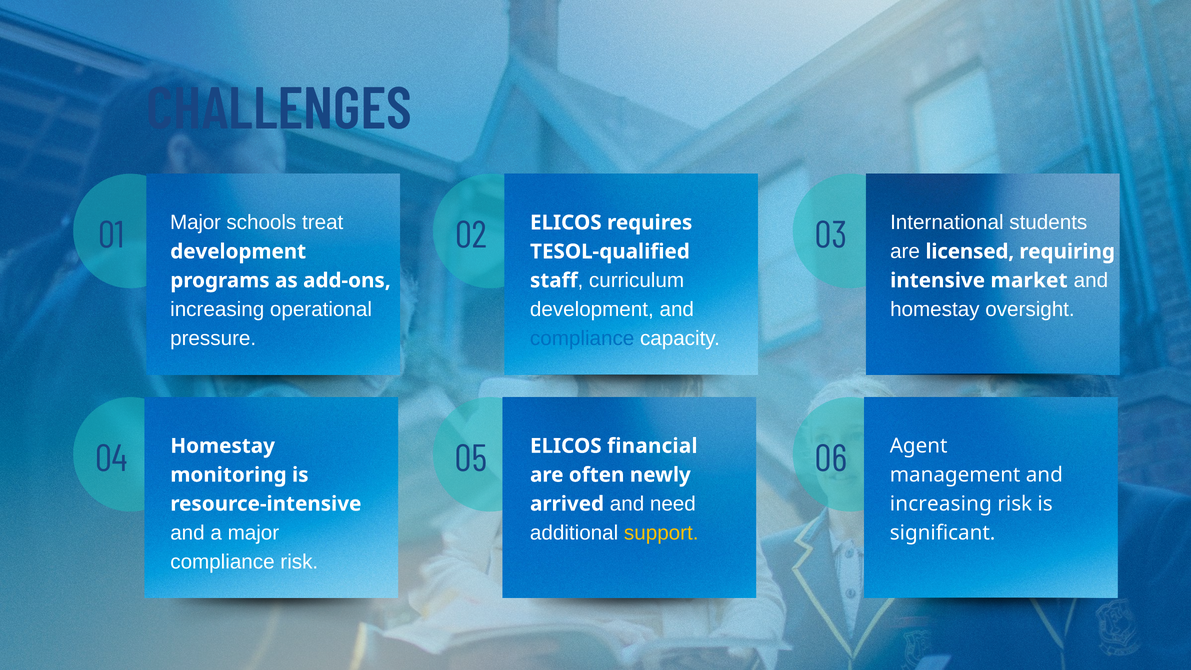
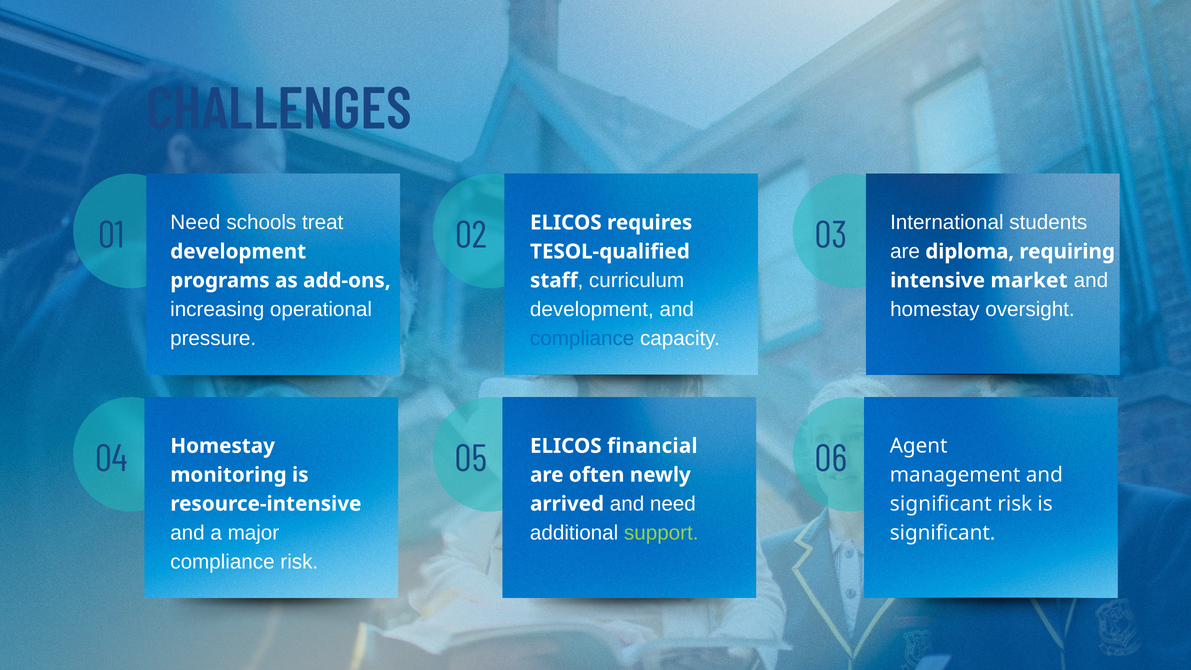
Major at (196, 223): Major -> Need
licensed: licensed -> diploma
increasing at (941, 504): increasing -> significant
support colour: yellow -> light green
